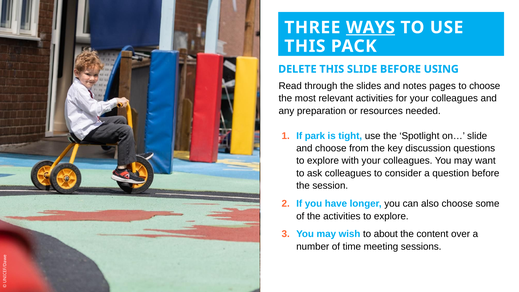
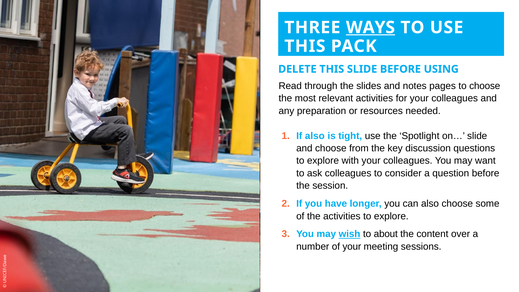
If park: park -> also
wish underline: none -> present
of time: time -> your
